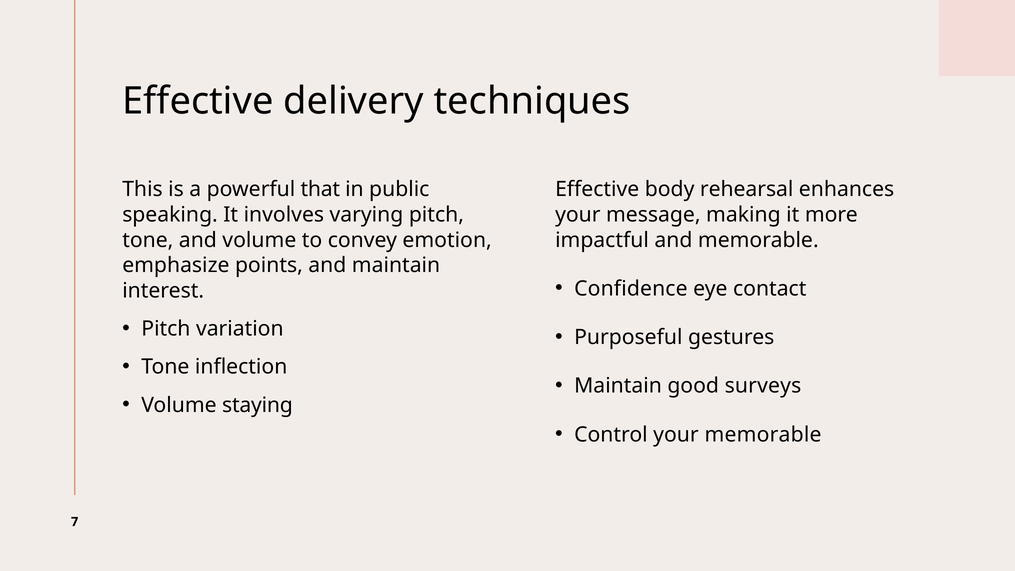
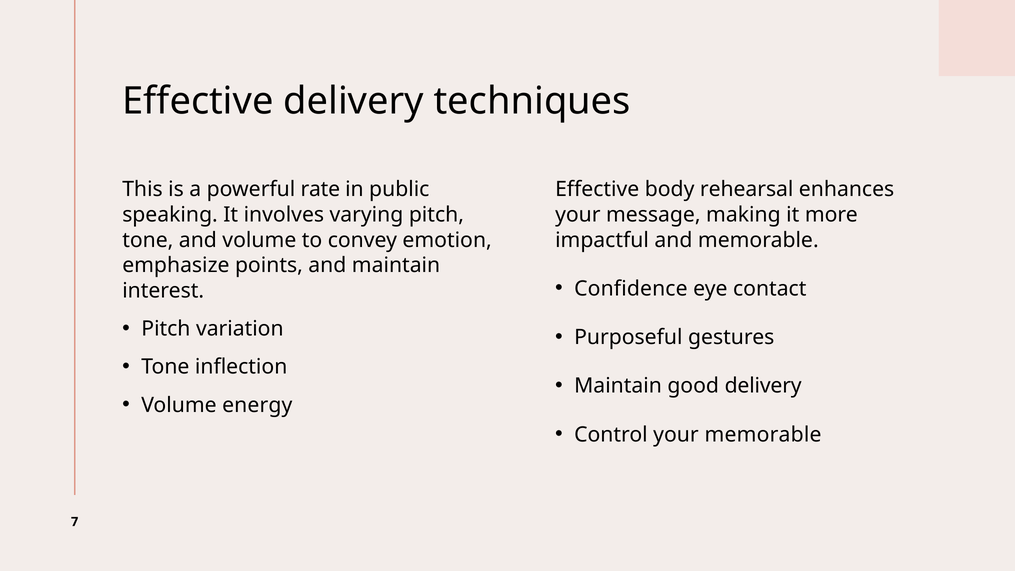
that: that -> rate
good surveys: surveys -> delivery
staying: staying -> energy
